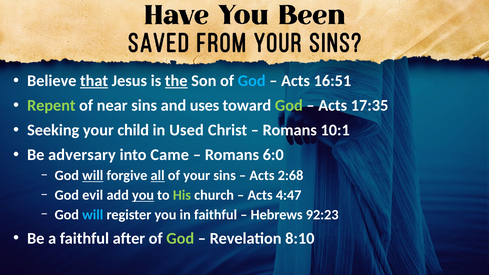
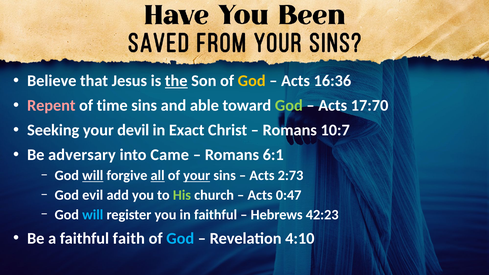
that underline: present -> none
God at (252, 81) colour: light blue -> yellow
16:51: 16:51 -> 16:36
Repent colour: light green -> pink
near: near -> time
uses: uses -> able
17:35: 17:35 -> 17:70
child: child -> devil
Used: Used -> Exact
10:1: 10:1 -> 10:7
6:0: 6:0 -> 6:1
your at (197, 176) underline: none -> present
2:68: 2:68 -> 2:73
you at (143, 195) underline: present -> none
4:47: 4:47 -> 0:47
92:23: 92:23 -> 42:23
after: after -> faith
God at (180, 238) colour: light green -> light blue
8:10: 8:10 -> 4:10
